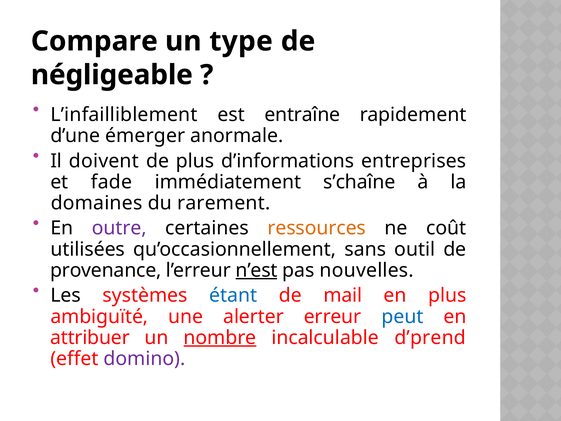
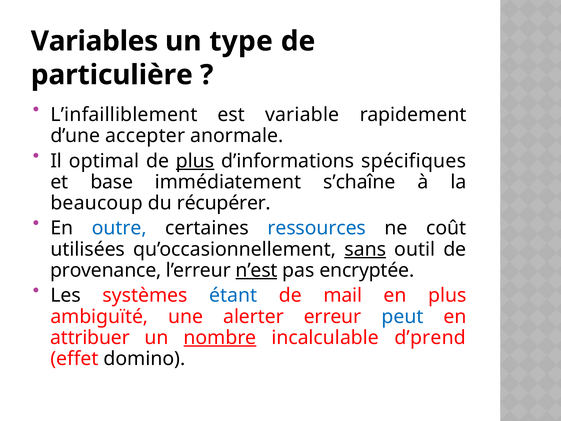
Compare: Compare -> Variables
négligeable: négligeable -> particulière
entraîne: entraîne -> variable
émerger: émerger -> accepter
doivent: doivent -> optimal
plus at (195, 161) underline: none -> present
entreprises: entreprises -> spécifiques
fade: fade -> base
domaines: domaines -> beaucoup
rarement: rarement -> récupérer
outre colour: purple -> blue
ressources colour: orange -> blue
sans underline: none -> present
nouvelles: nouvelles -> encryptée
domino colour: purple -> black
